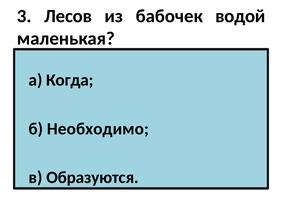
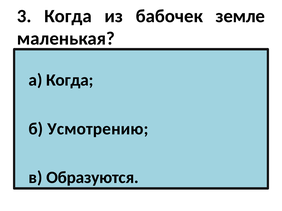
3 Лесов: Лесов -> Когда
водой: водой -> земле
Необходимо: Необходимо -> Усмотрению
